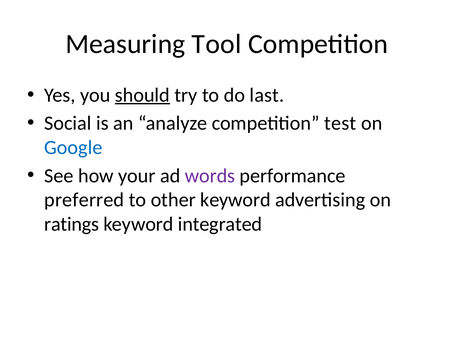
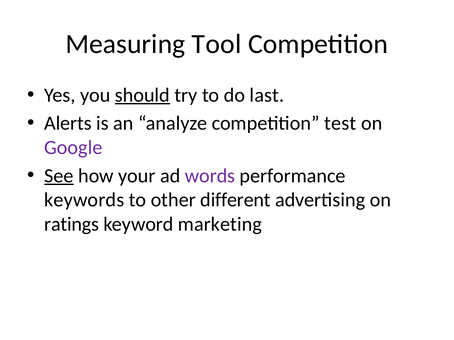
Social: Social -> Alerts
Google colour: blue -> purple
See underline: none -> present
preferred: preferred -> keywords
other keyword: keyword -> different
integrated: integrated -> marketing
